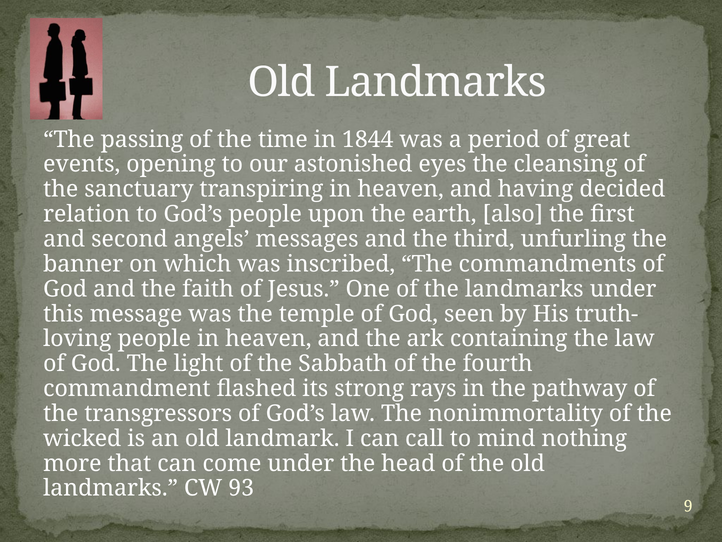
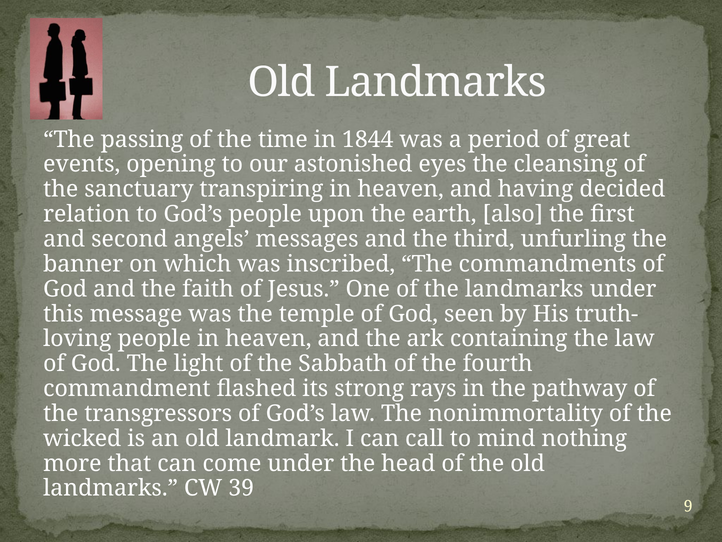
93: 93 -> 39
